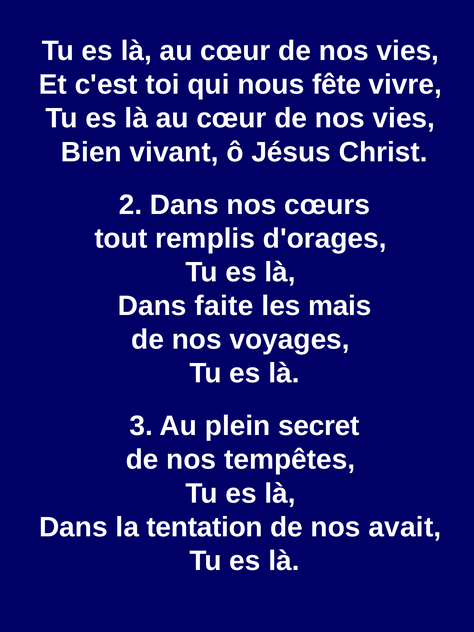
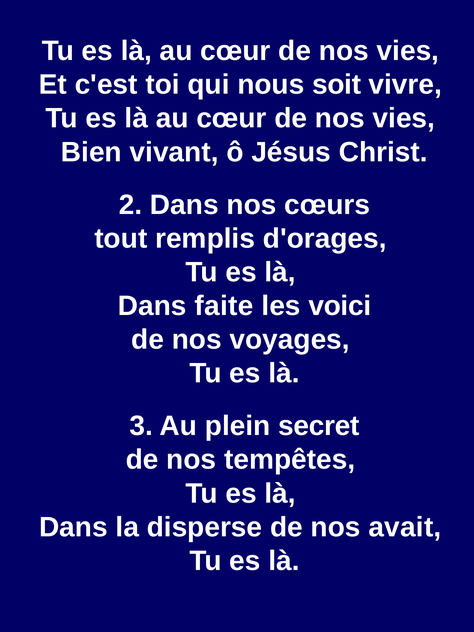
fête: fête -> soit
mais: mais -> voici
tentation: tentation -> disperse
